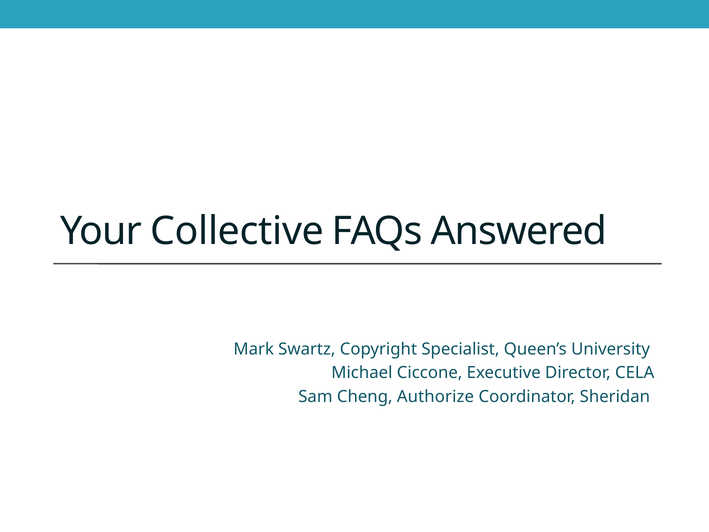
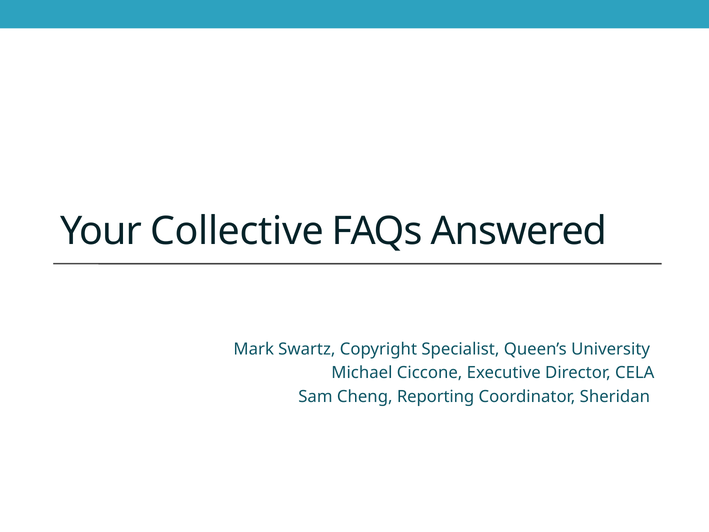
Authorize: Authorize -> Reporting
